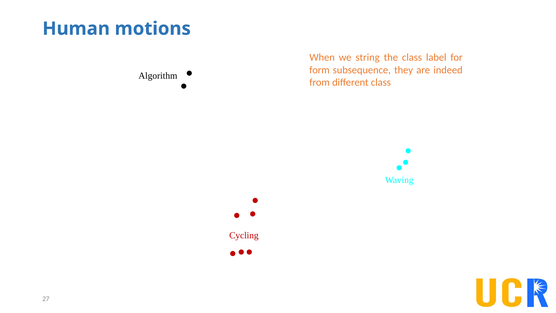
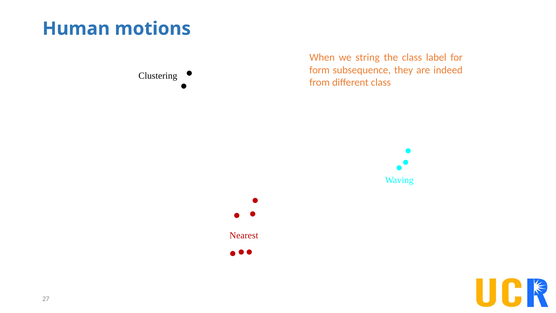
Algorithm: Algorithm -> Clustering
Cycling: Cycling -> Nearest
